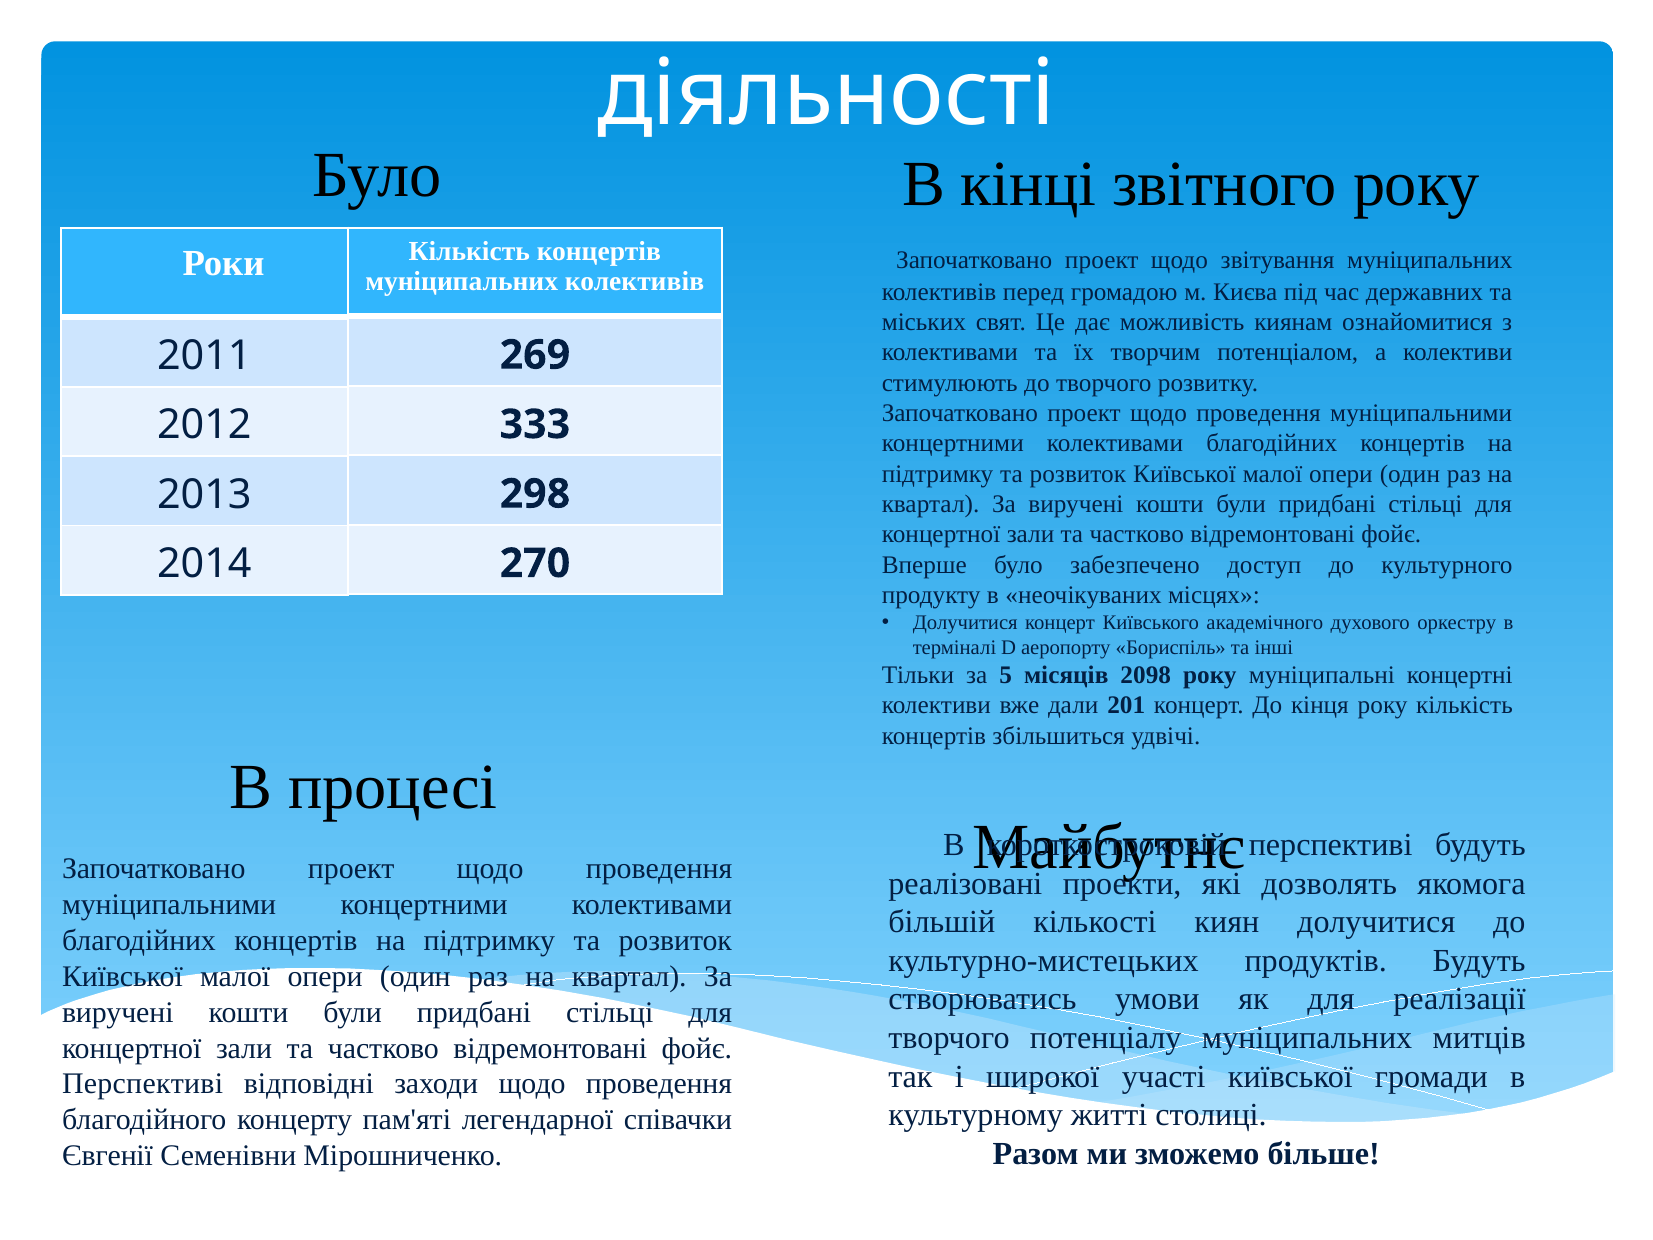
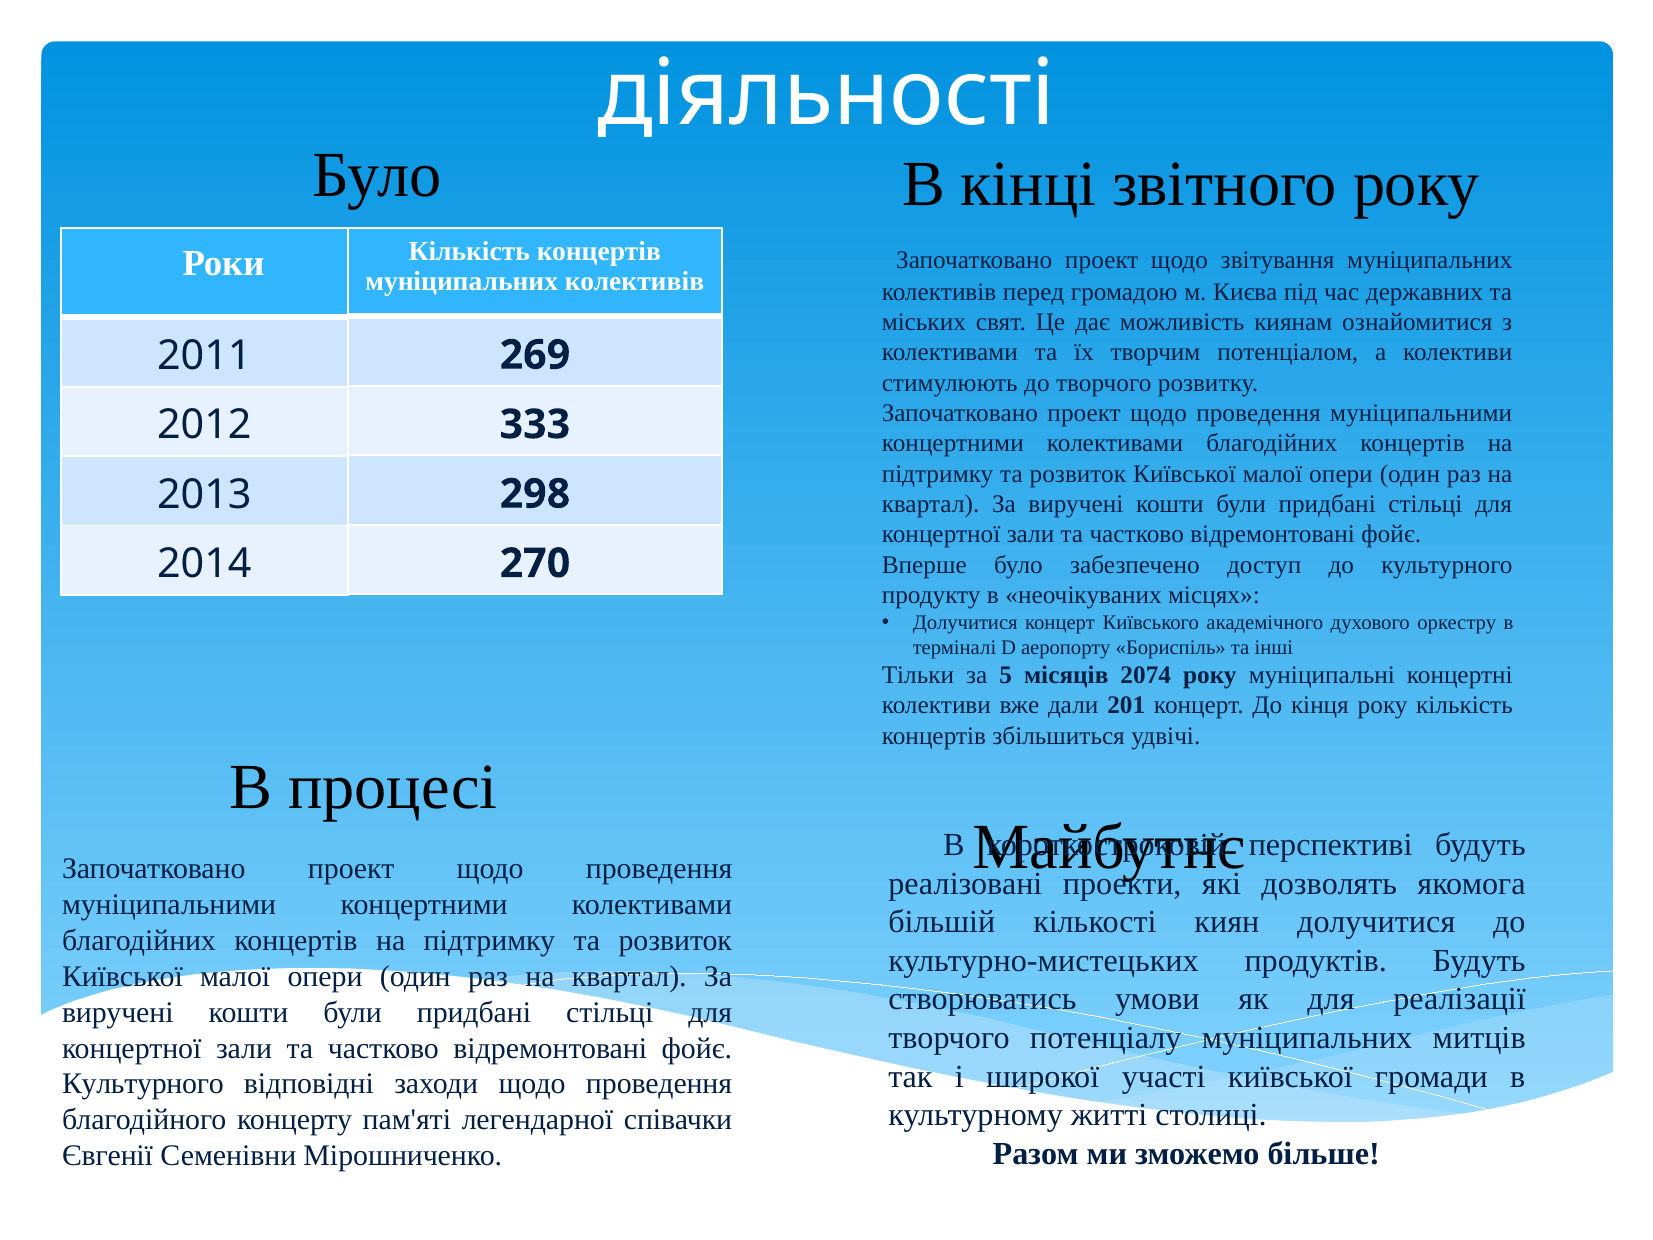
2098: 2098 -> 2074
Перспективі at (143, 1084): Перспективі -> Культурного
